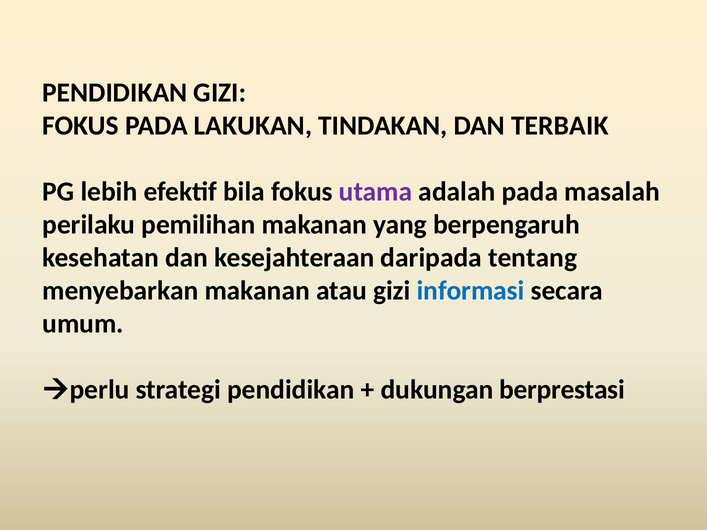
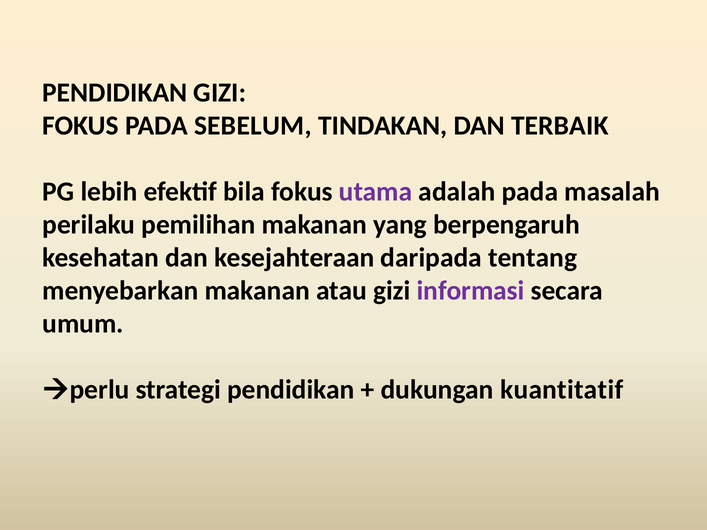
LAKUKAN: LAKUKAN -> SEBELUM
informasi colour: blue -> purple
berprestasi: berprestasi -> kuantitatif
